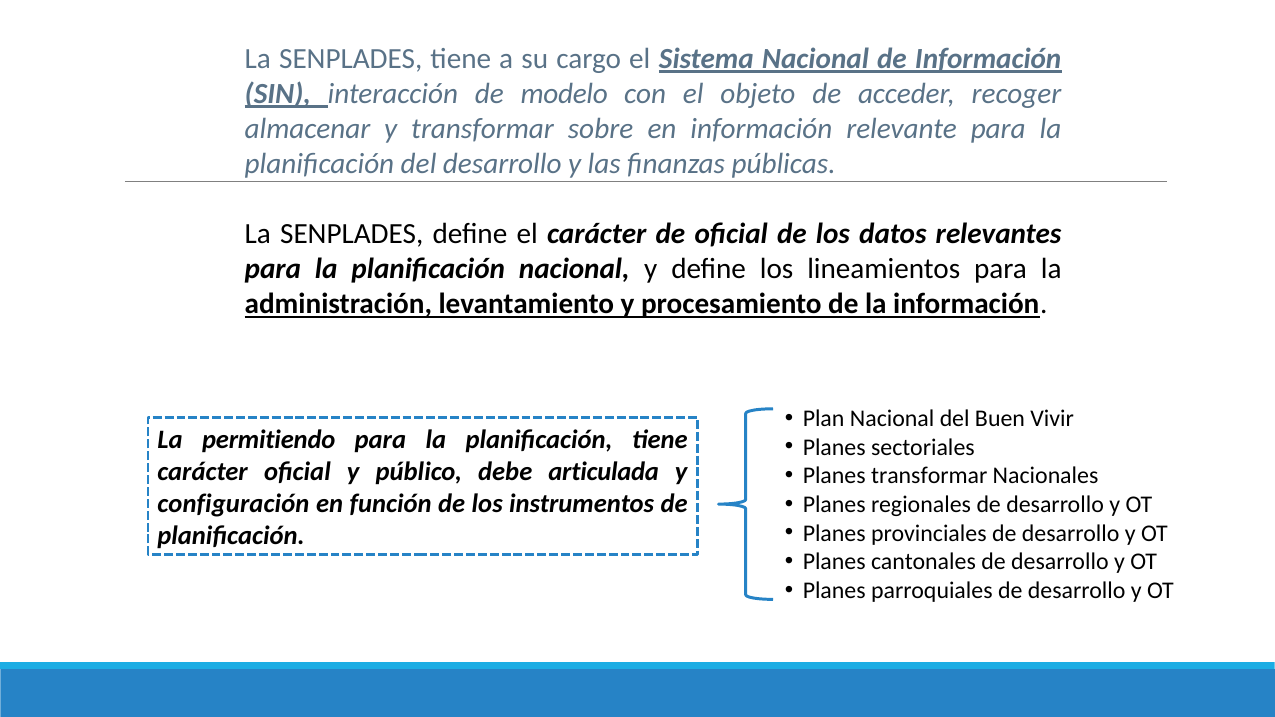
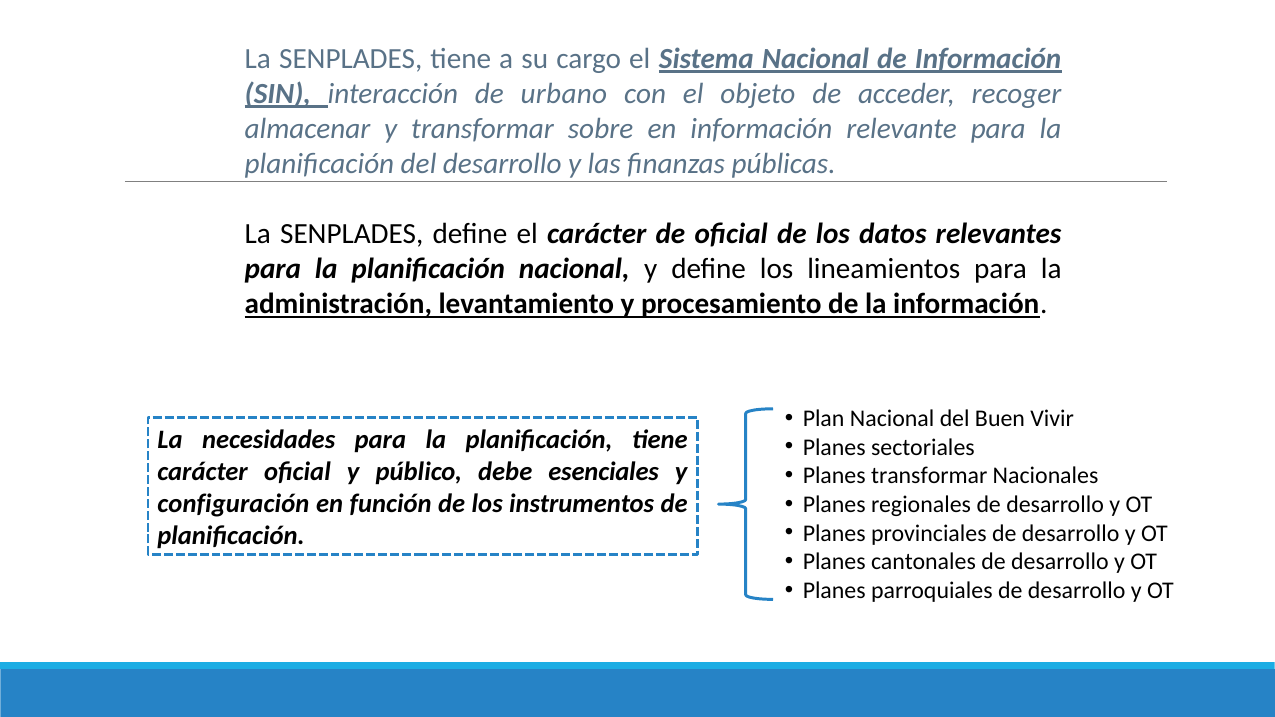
modelo: modelo -> urbano
permitiendo: permitiendo -> necesidades
articulada: articulada -> esenciales
